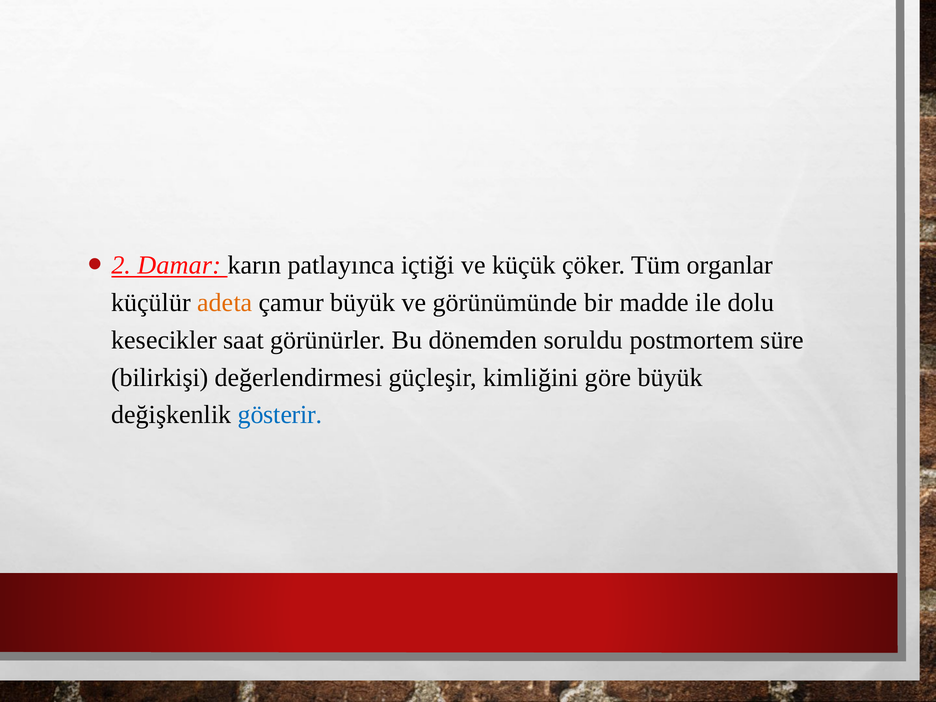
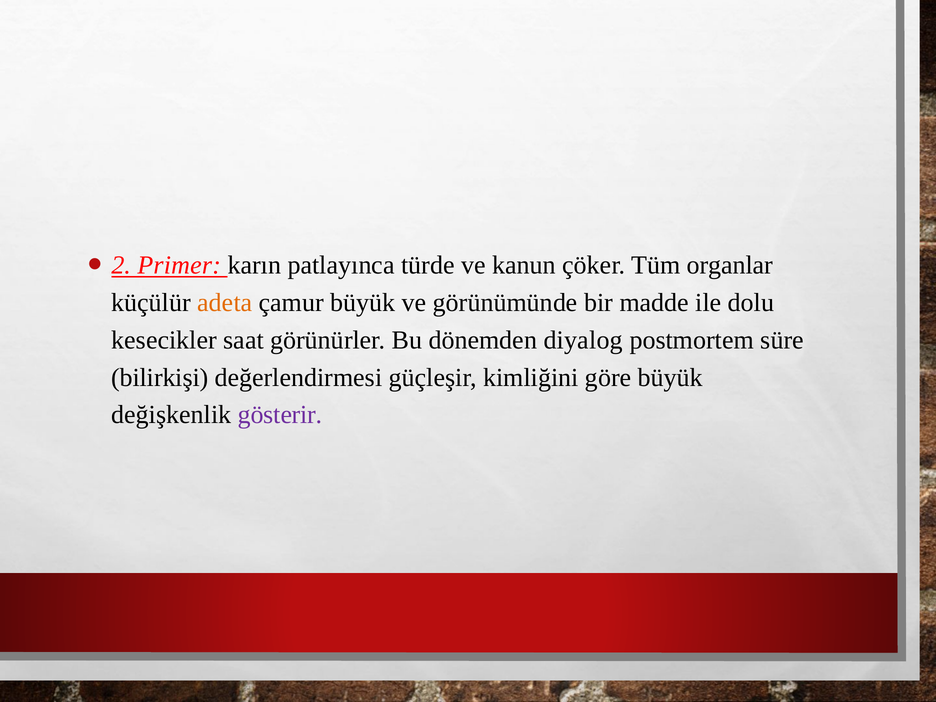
Damar: Damar -> Primer
içtiği: içtiği -> türde
küçük: küçük -> kanun
soruldu: soruldu -> diyalog
gösterir colour: blue -> purple
